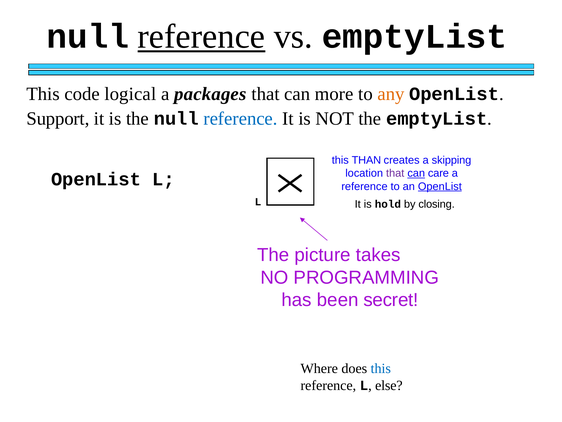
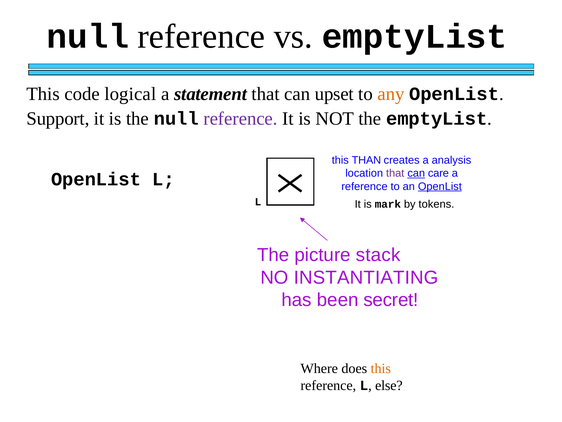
reference at (201, 36) underline: present -> none
packages: packages -> statement
more: more -> upset
reference at (241, 118) colour: blue -> purple
skipping: skipping -> analysis
hold: hold -> mark
closing: closing -> tokens
takes: takes -> stack
PROGRAMMING: PROGRAMMING -> INSTANTIATING
this at (381, 368) colour: blue -> orange
